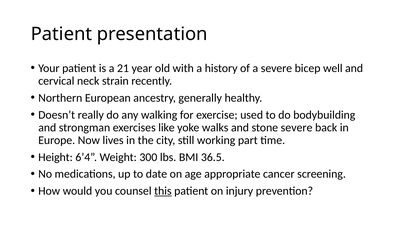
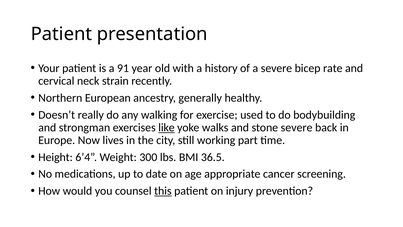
21: 21 -> 91
well: well -> rate
like underline: none -> present
